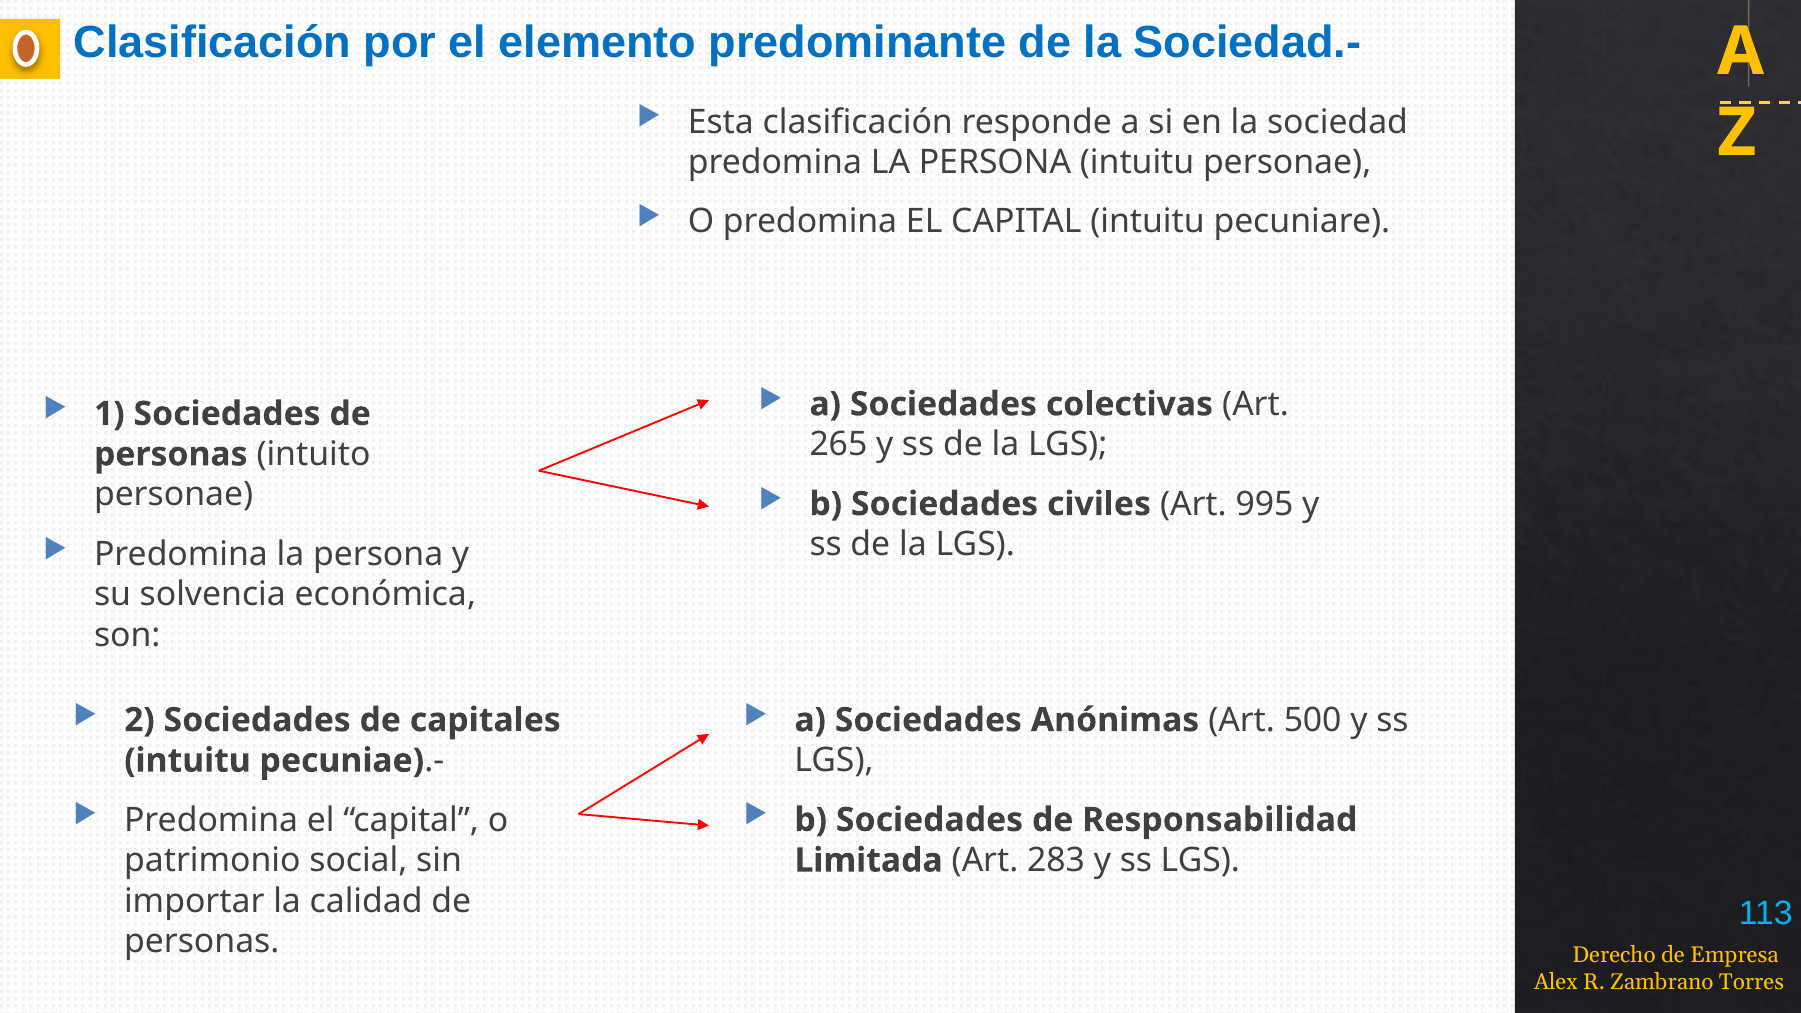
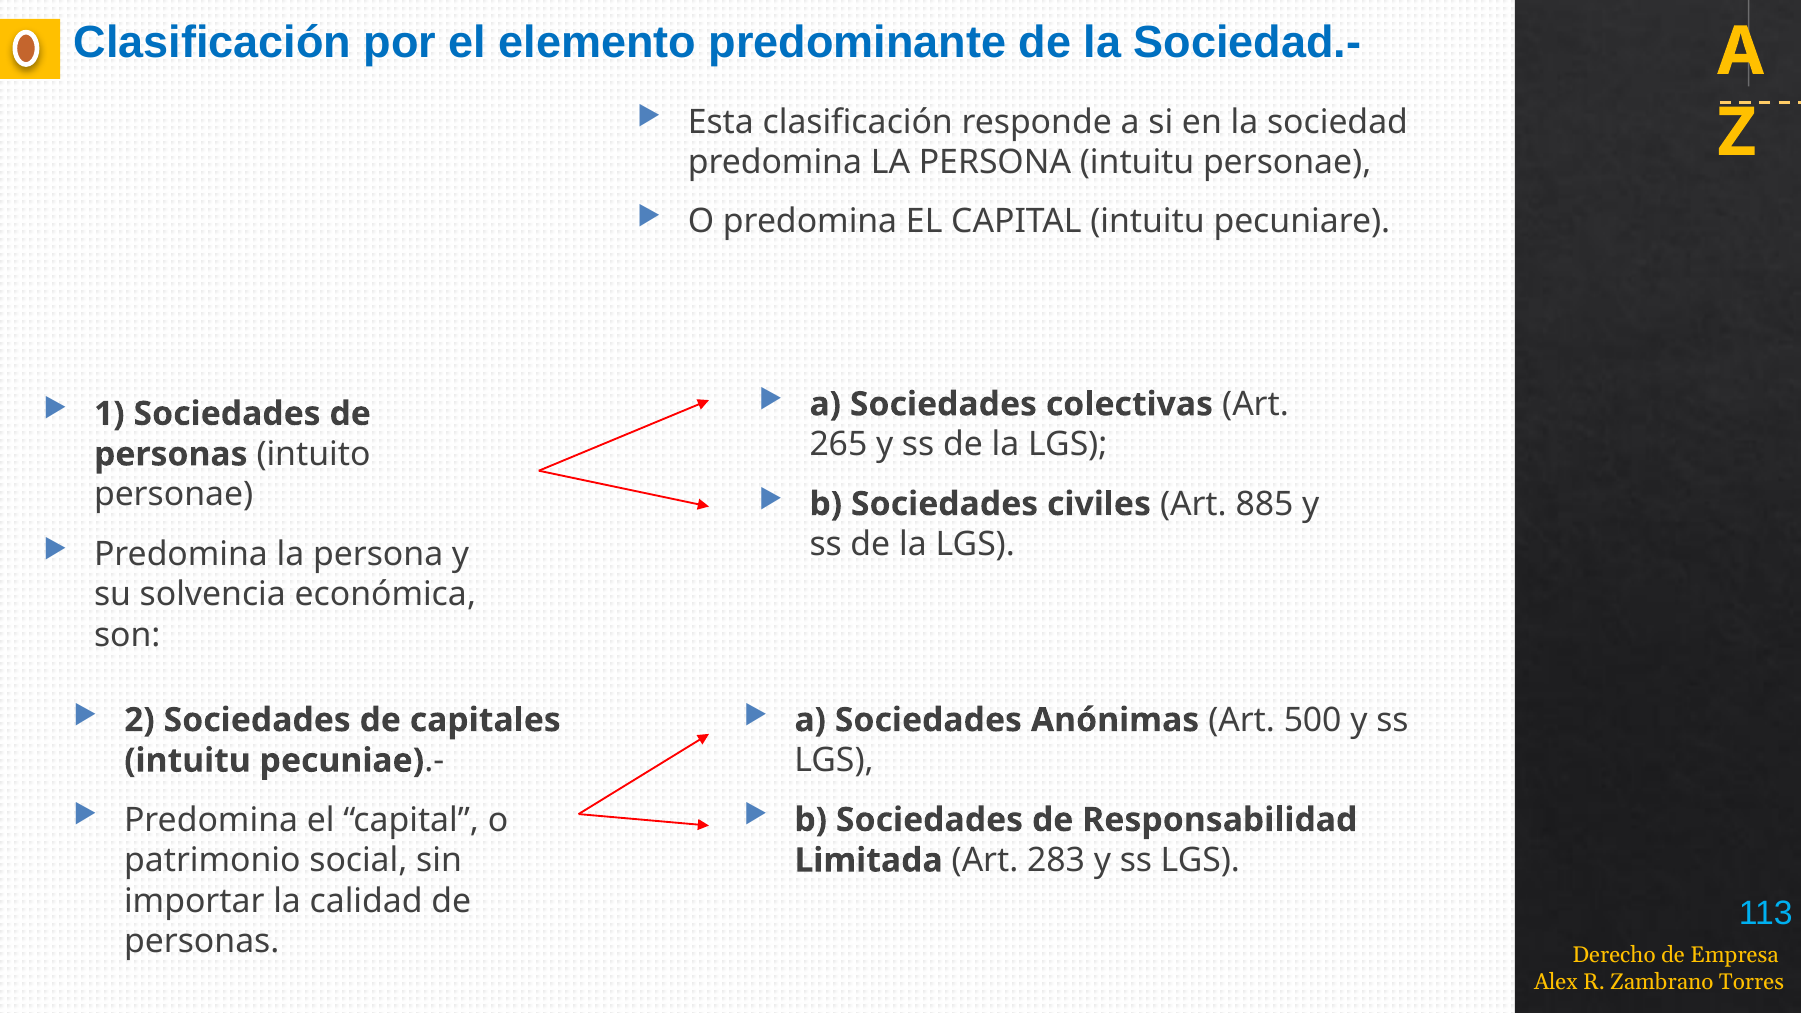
995: 995 -> 885
